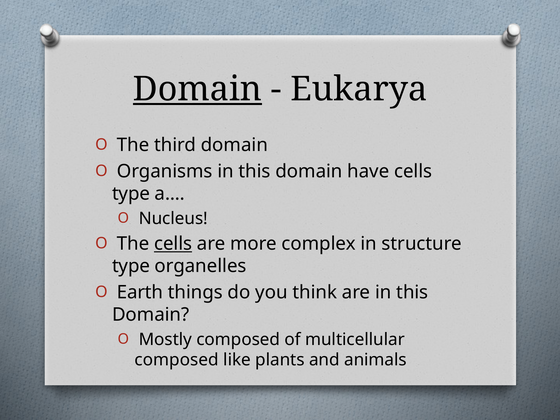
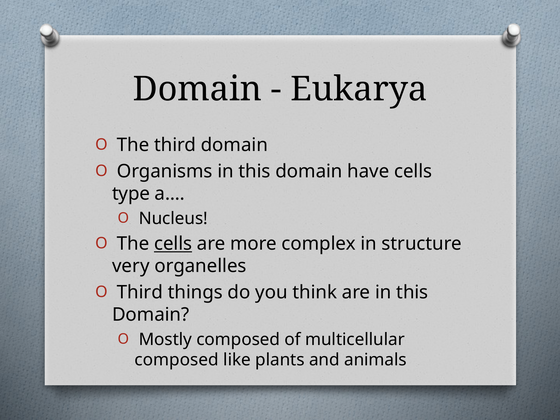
Domain at (197, 89) underline: present -> none
type at (131, 266): type -> very
Earth at (140, 292): Earth -> Third
